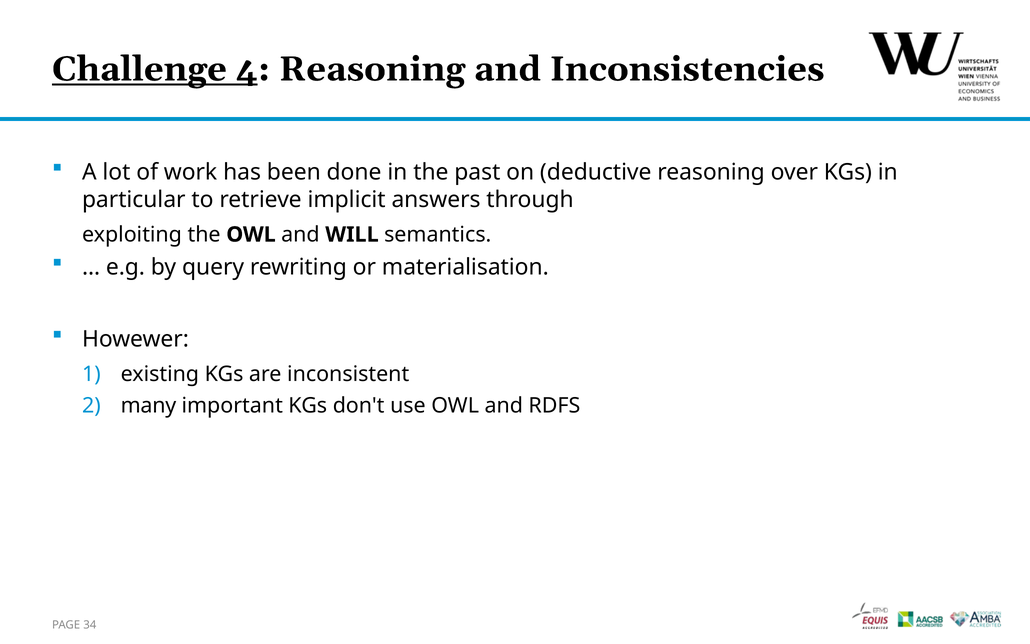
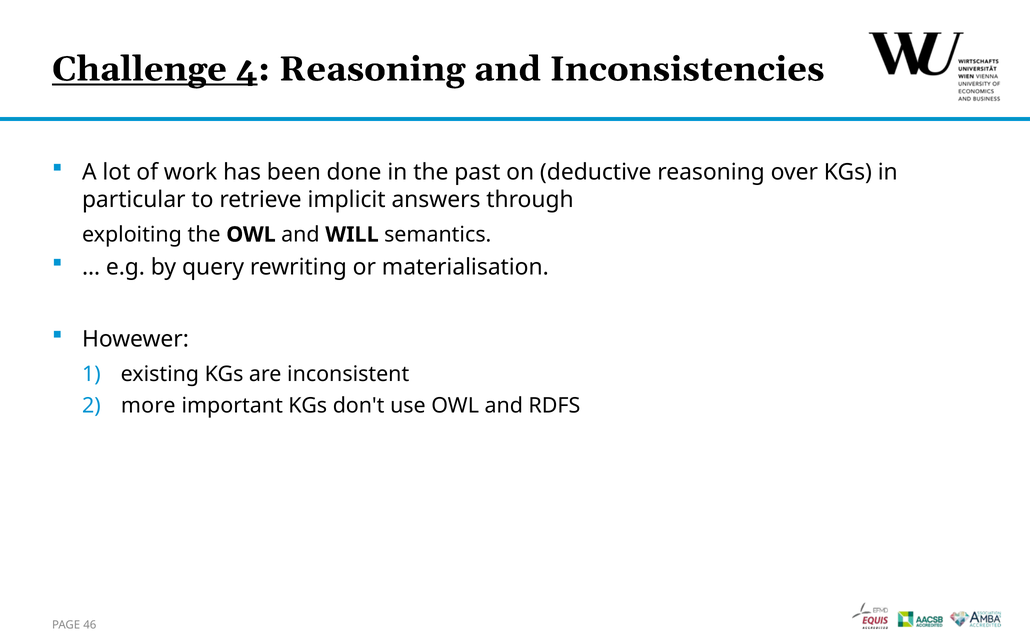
many: many -> more
34: 34 -> 46
